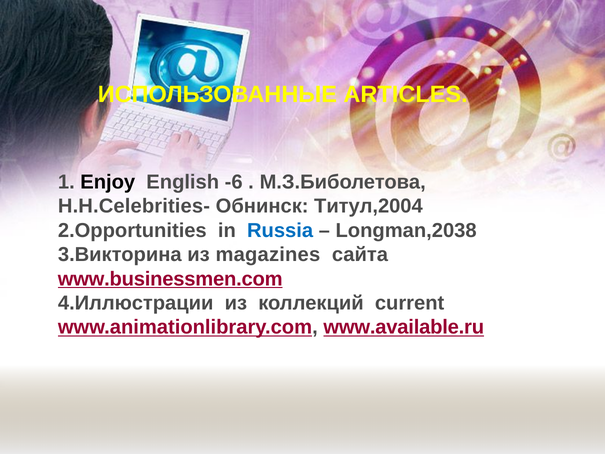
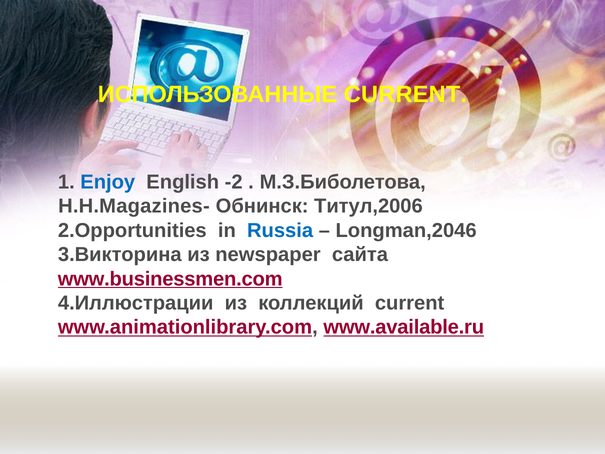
ИСПОЛЬЗОВАННЫЕ ARTICLES: ARTICLES -> CURRENT
Enjoy colour: black -> blue
-6: -6 -> -2
Н.Н.Celebrities-: Н.Н.Celebrities- -> Н.Н.Magazines-
Титул,2004: Титул,2004 -> Титул,2006
Longman,2038: Longman,2038 -> Longman,2046
magazines: magazines -> newspaper
